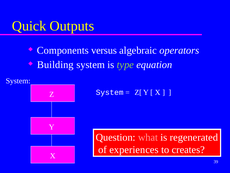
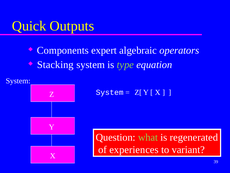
versus: versus -> expert
Building: Building -> Stacking
what colour: pink -> light green
creates: creates -> variant
